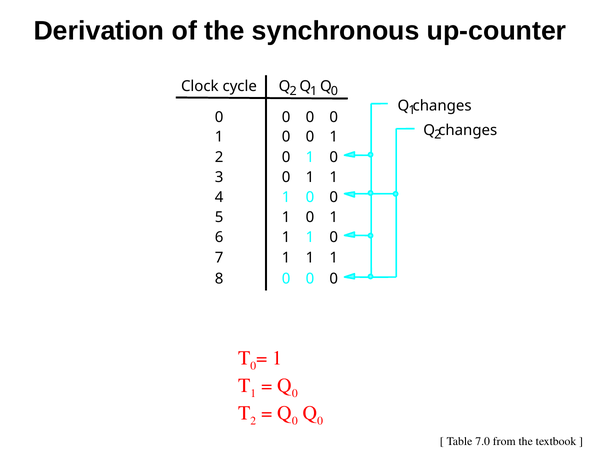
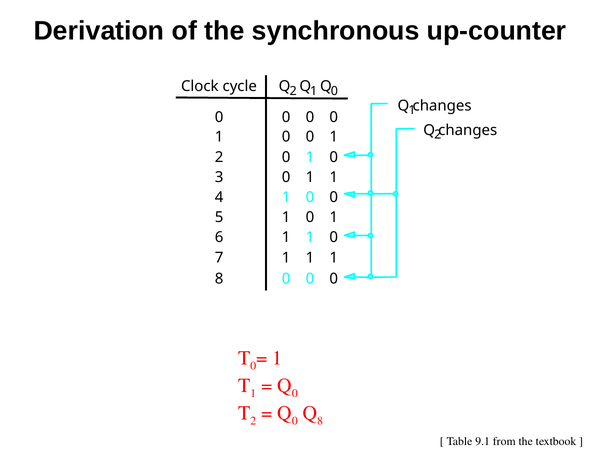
0 Q 0: 0 -> 8
7.0: 7.0 -> 9.1
